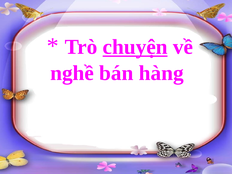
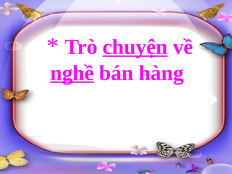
nghề underline: none -> present
